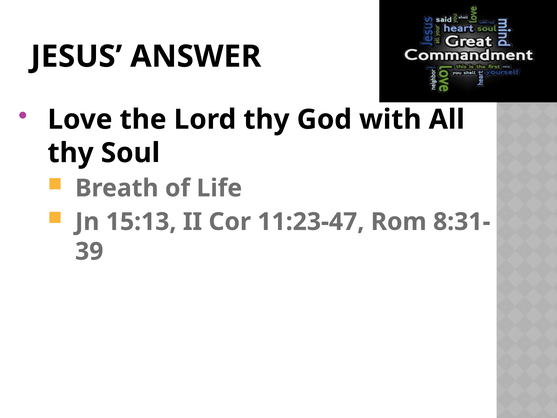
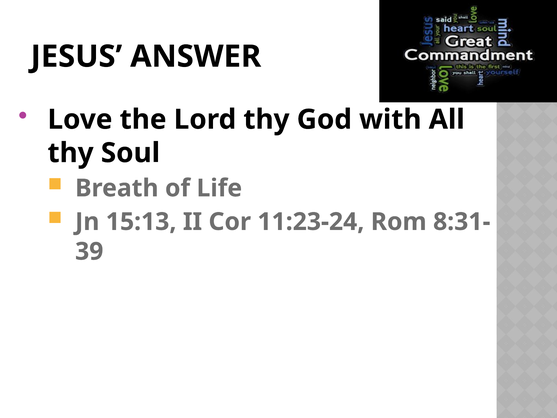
11:23-47: 11:23-47 -> 11:23-24
